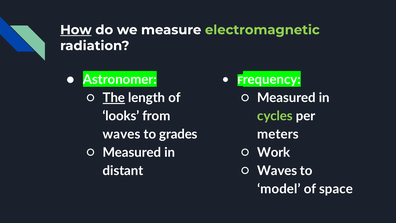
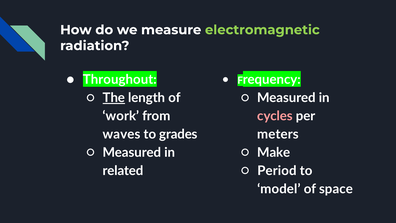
How underline: present -> none
Astronomer: Astronomer -> Throughout
looks: looks -> work
cycles colour: light green -> pink
Work: Work -> Make
Waves at (277, 171): Waves -> Period
distant: distant -> related
